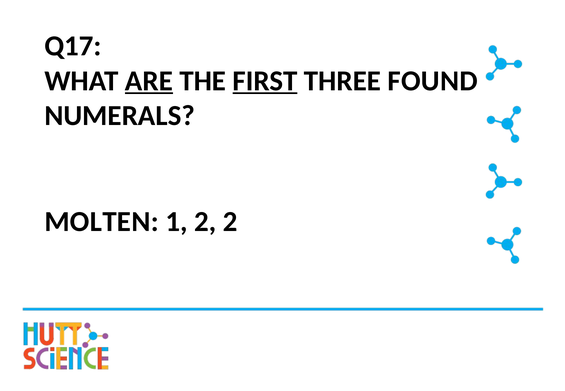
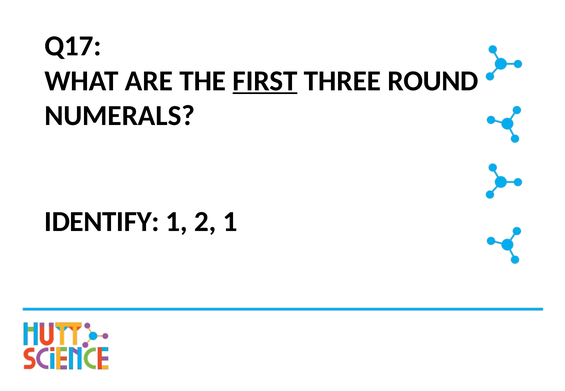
ARE underline: present -> none
FOUND: FOUND -> ROUND
MOLTEN: MOLTEN -> IDENTIFY
2 2: 2 -> 1
